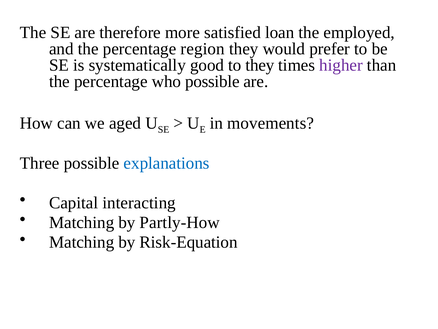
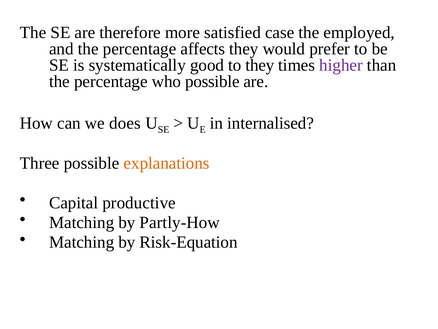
loan: loan -> case
region: region -> affects
aged: aged -> does
movements: movements -> internalised
explanations colour: blue -> orange
interacting: interacting -> productive
